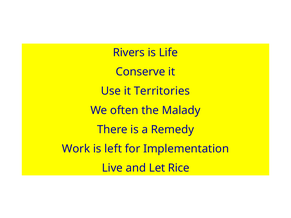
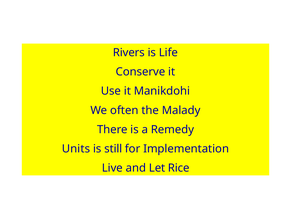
Territories: Territories -> Manikdohi
Work: Work -> Units
left: left -> still
